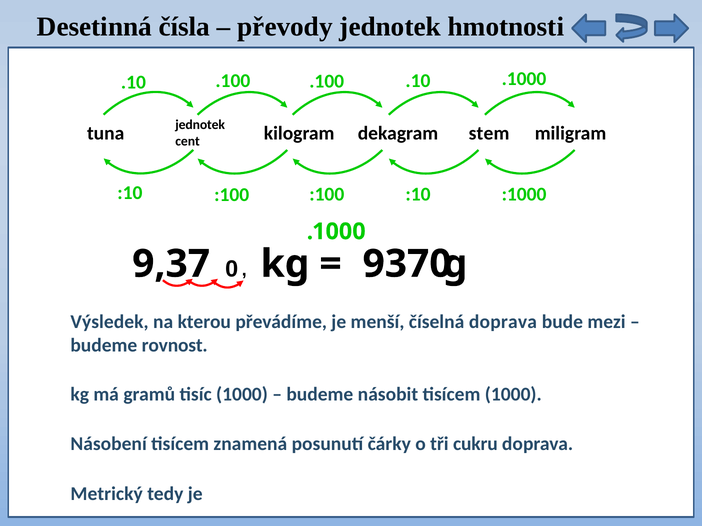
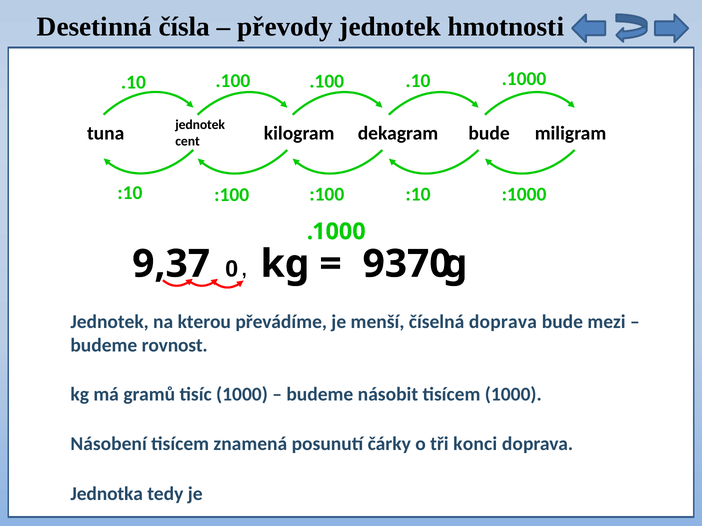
dekagram stem: stem -> bude
Výsledek at (110, 322): Výsledek -> Jednotek
cukru: cukru -> konci
Metrický: Metrický -> Jednotka
